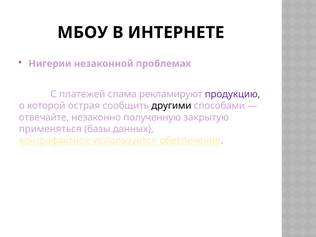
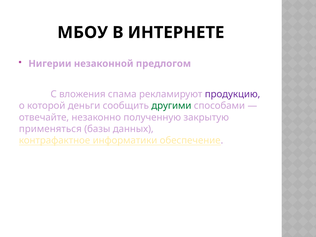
проблемах: проблемах -> предлогом
платежей: платежей -> вложения
острая: острая -> деньги
другими colour: black -> green
используется: используется -> информатики
